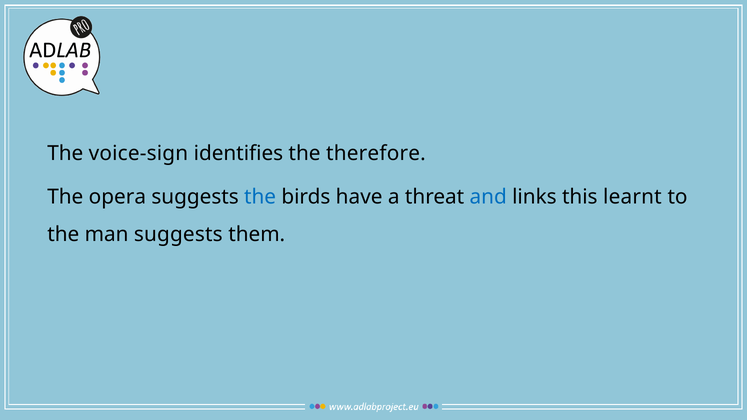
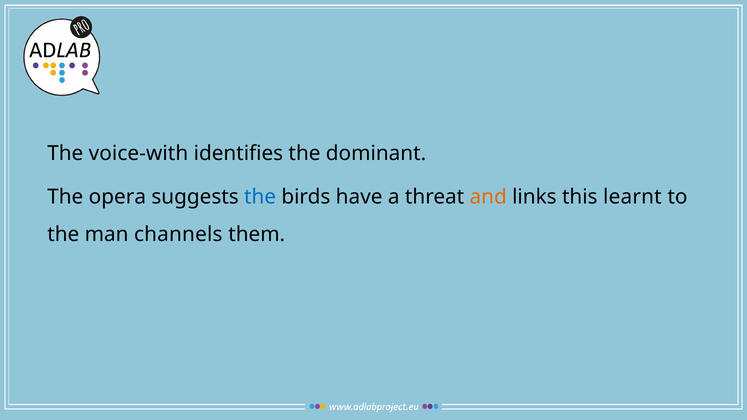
voice-sign: voice-sign -> voice-with
therefore: therefore -> dominant
and colour: blue -> orange
man suggests: suggests -> channels
